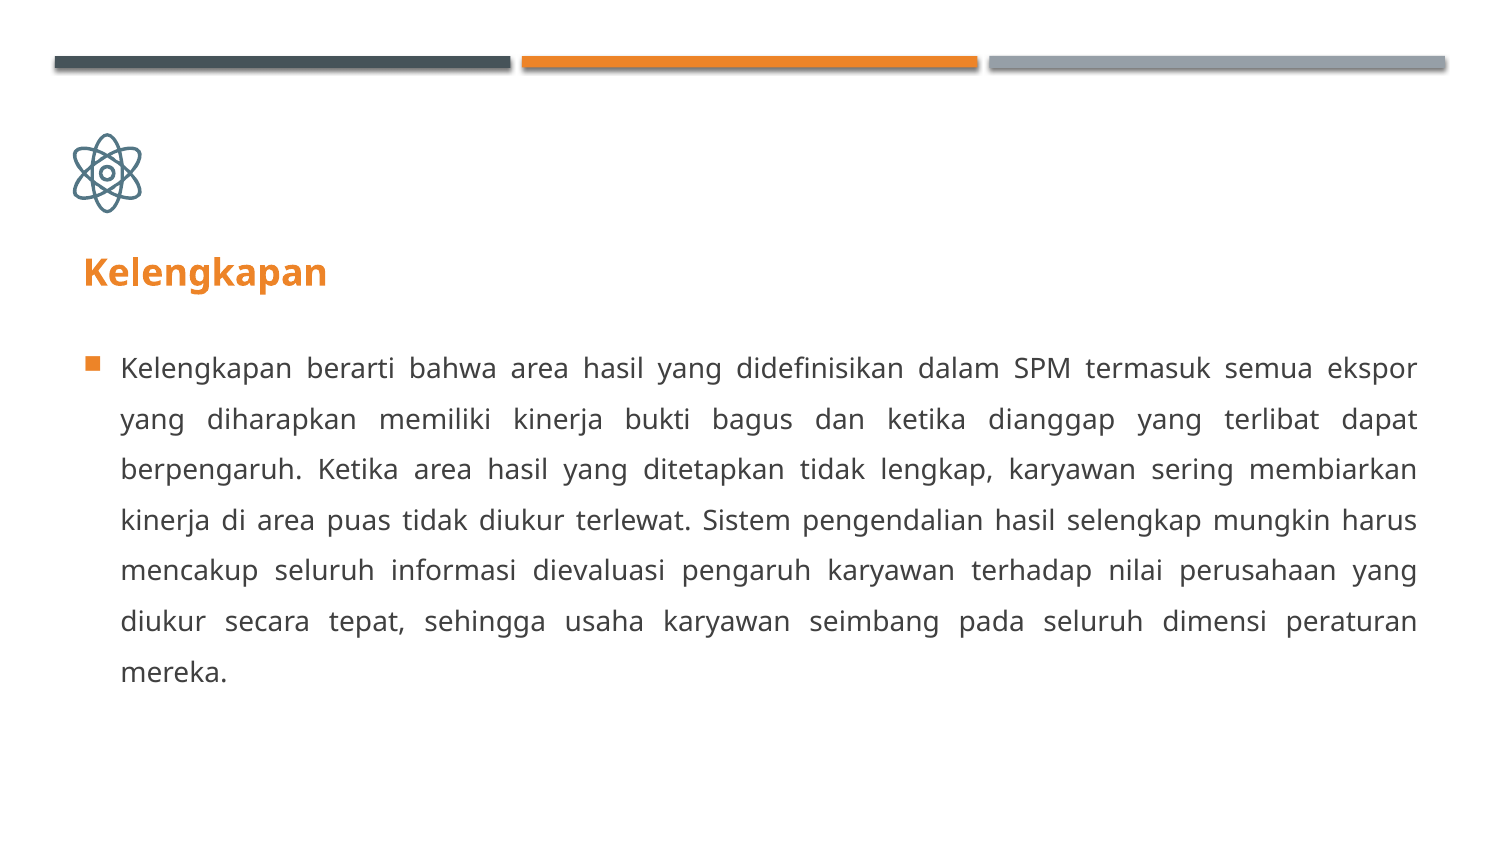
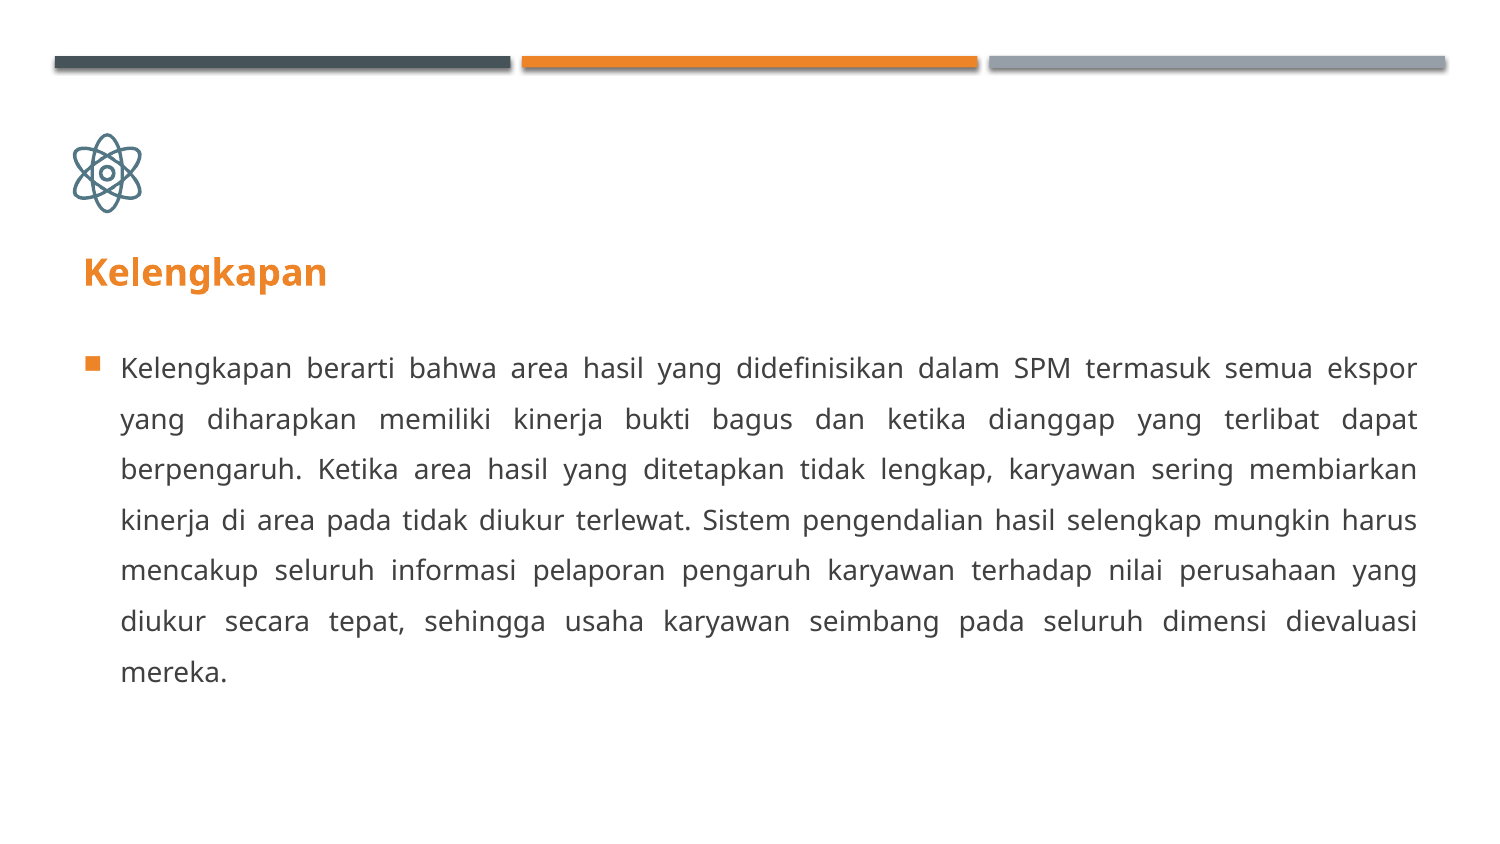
area puas: puas -> pada
dievaluasi: dievaluasi -> pelaporan
peraturan: peraturan -> dievaluasi
